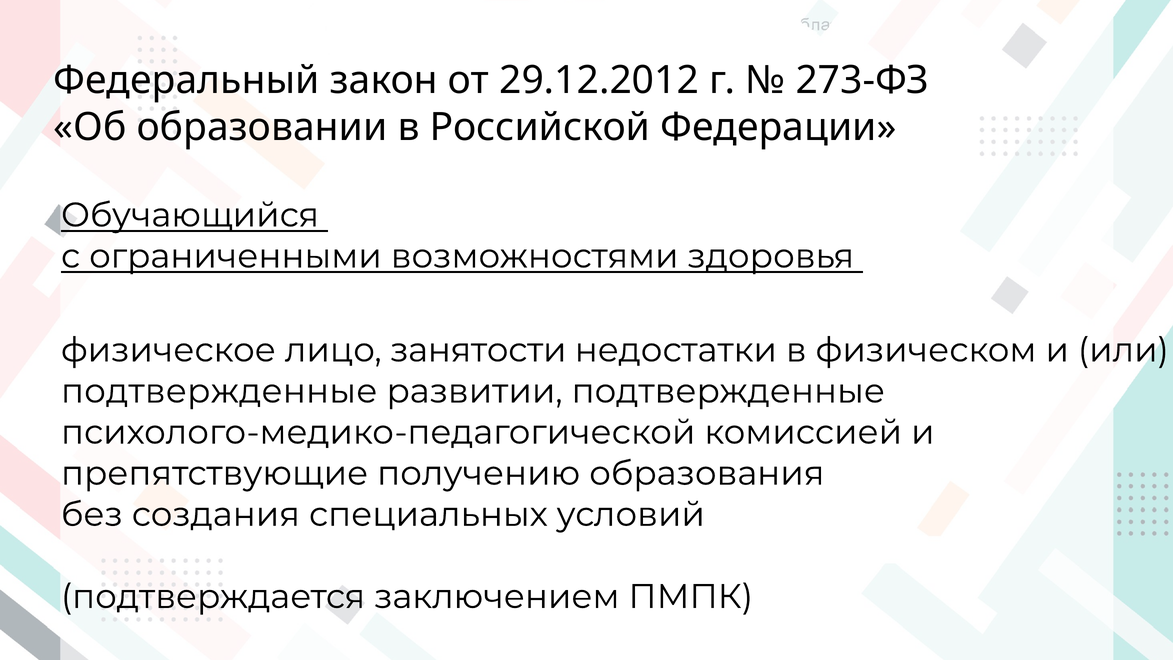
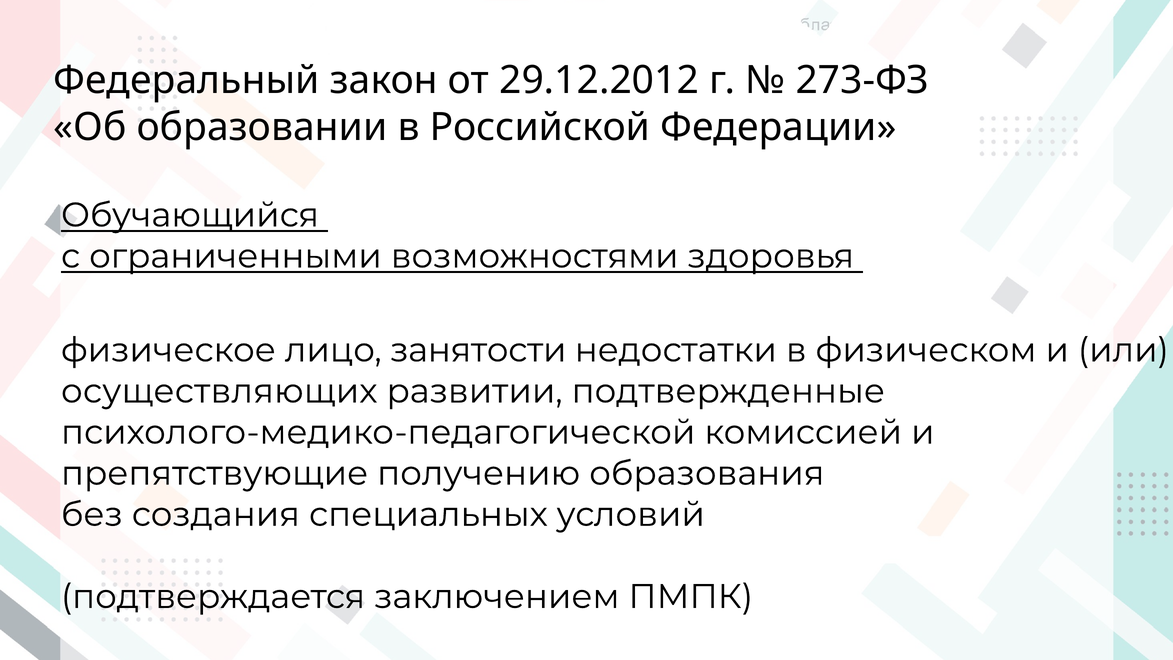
подтвержденные at (219, 391): подтвержденные -> осуществляющих
